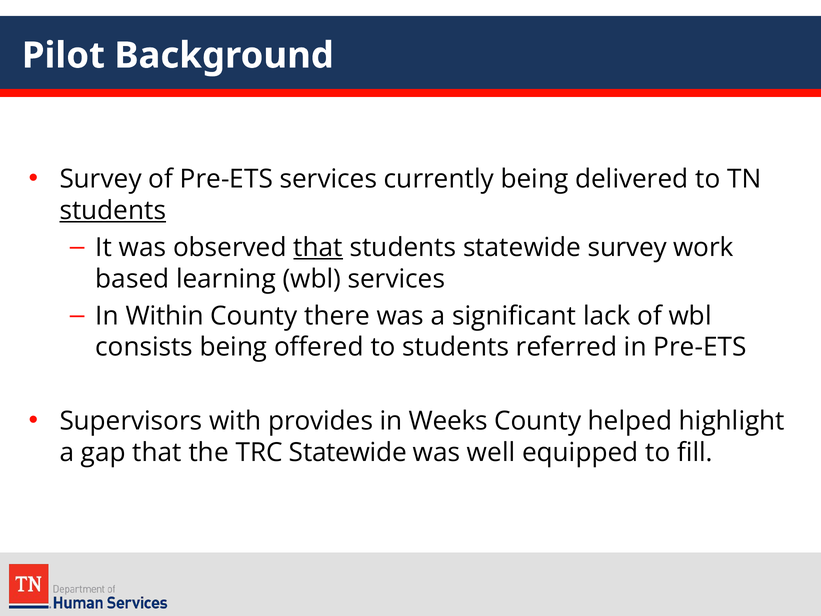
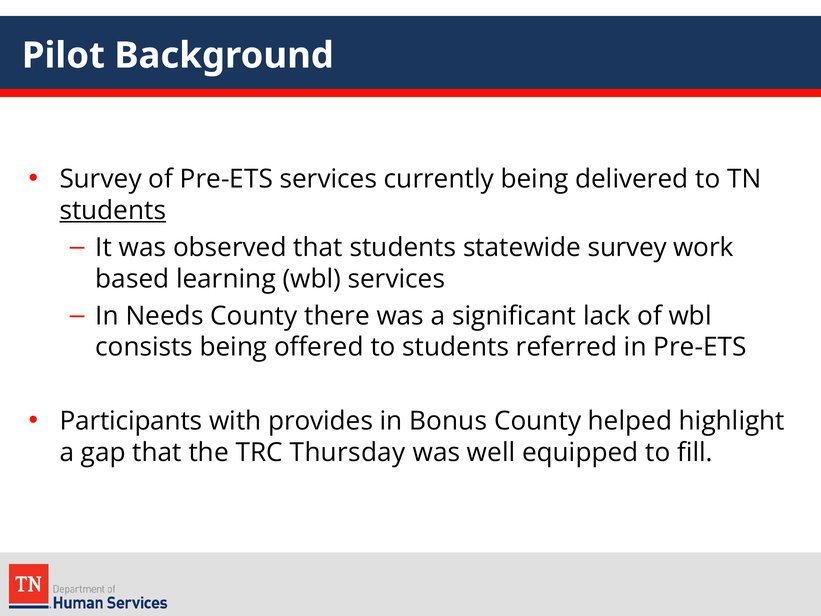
that at (318, 247) underline: present -> none
Within: Within -> Needs
Supervisors: Supervisors -> Participants
Weeks: Weeks -> Bonus
TRC Statewide: Statewide -> Thursday
